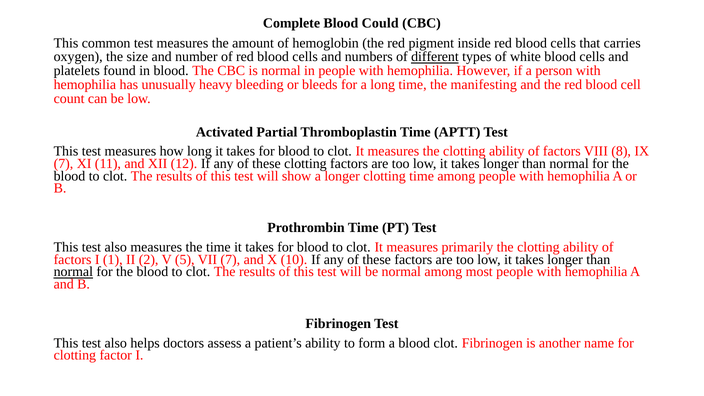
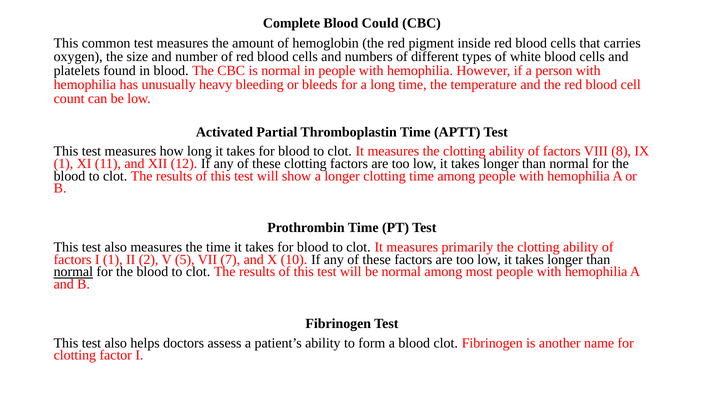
different underline: present -> none
manifesting: manifesting -> temperature
7 at (64, 163): 7 -> 1
